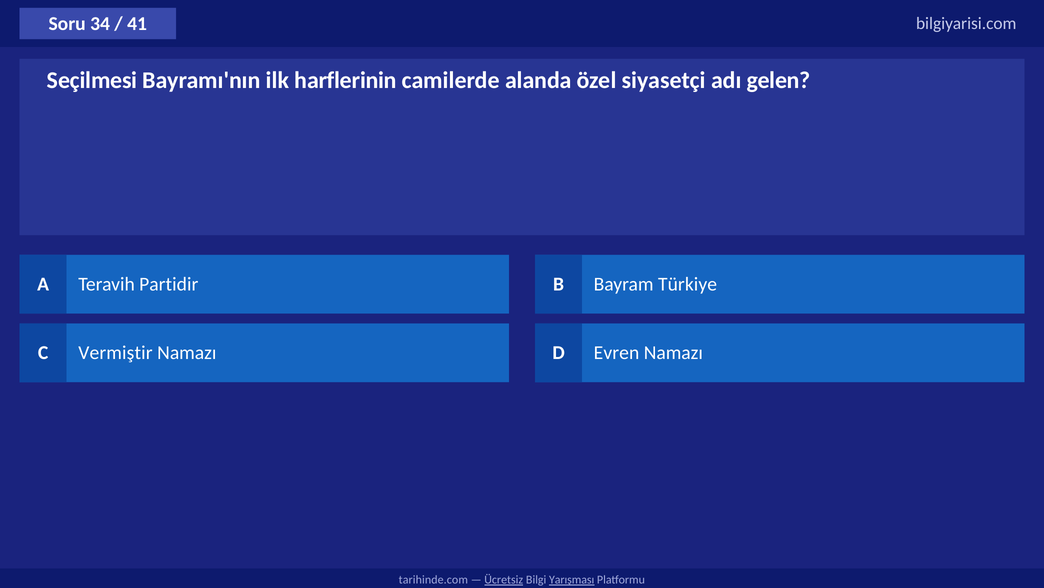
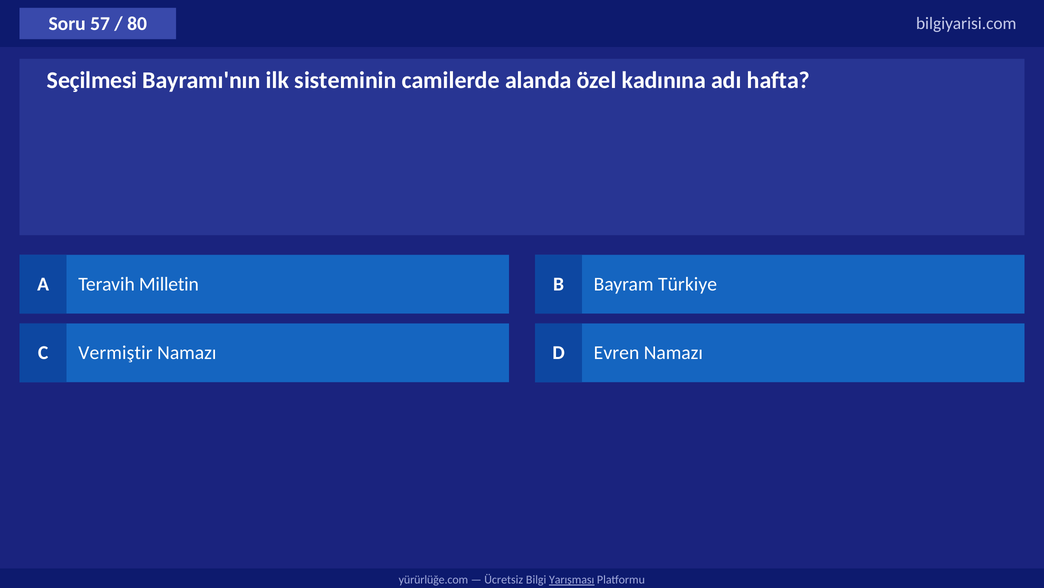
34: 34 -> 57
41: 41 -> 80
harflerinin: harflerinin -> sisteminin
siyasetçi: siyasetçi -> kadınına
gelen: gelen -> hafta
Partidir: Partidir -> Milletin
tarihinde.com: tarihinde.com -> yürürlüğe.com
Ücretsiz underline: present -> none
